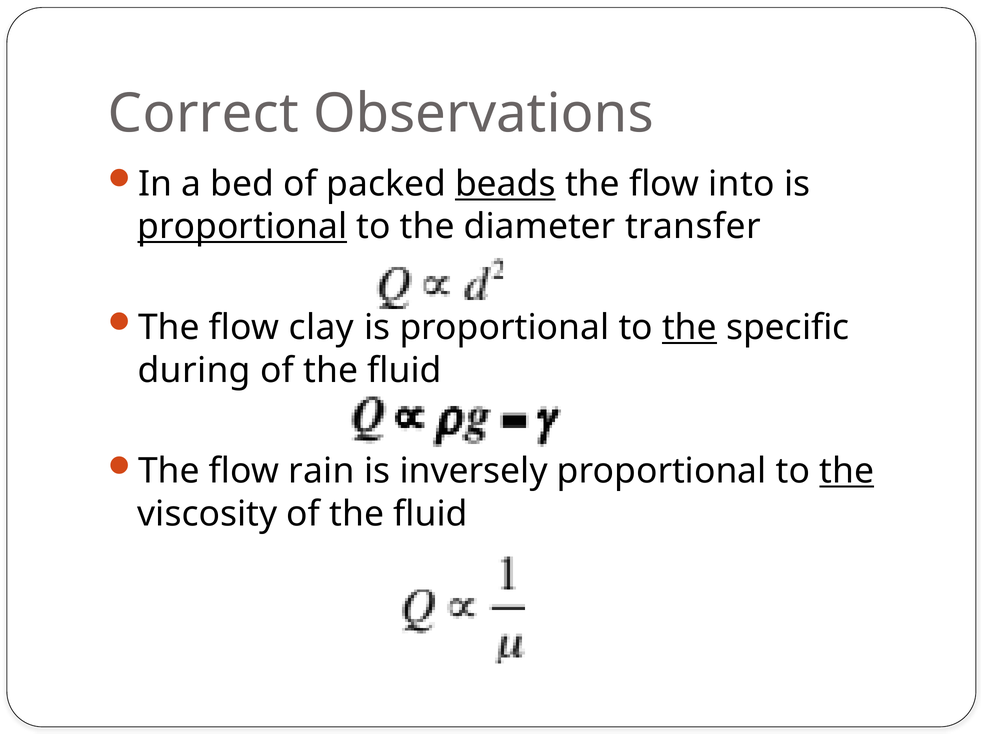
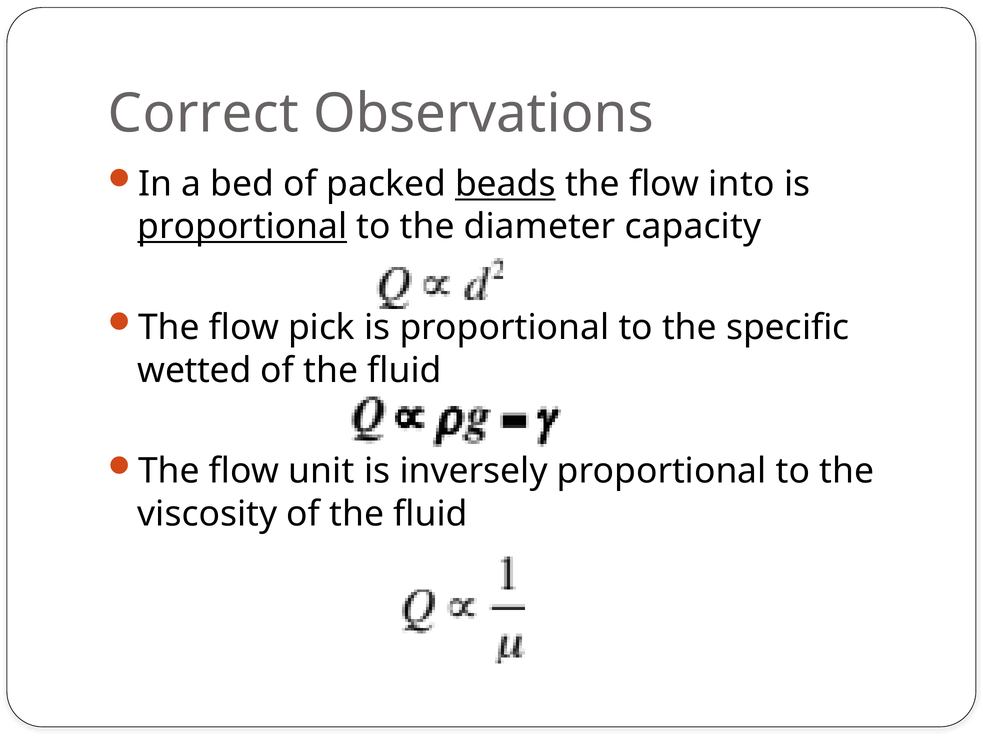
transfer: transfer -> capacity
clay: clay -> pick
the at (689, 328) underline: present -> none
during: during -> wetted
rain: rain -> unit
the at (847, 471) underline: present -> none
